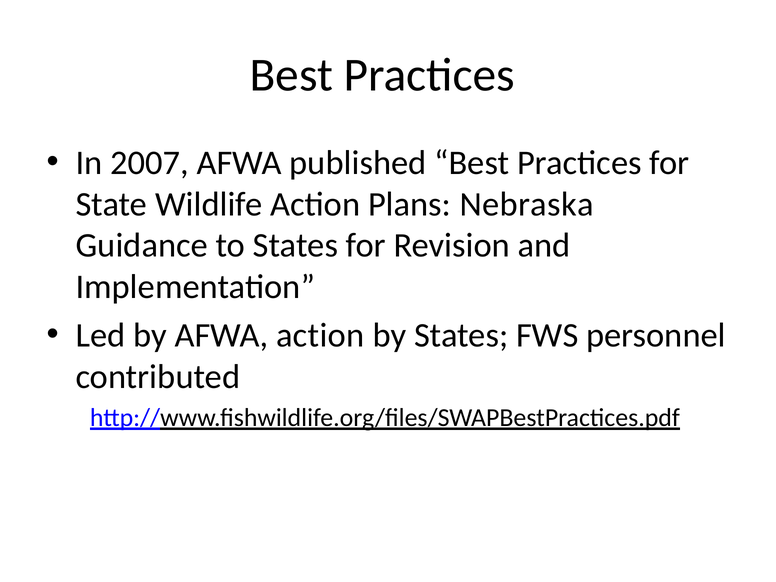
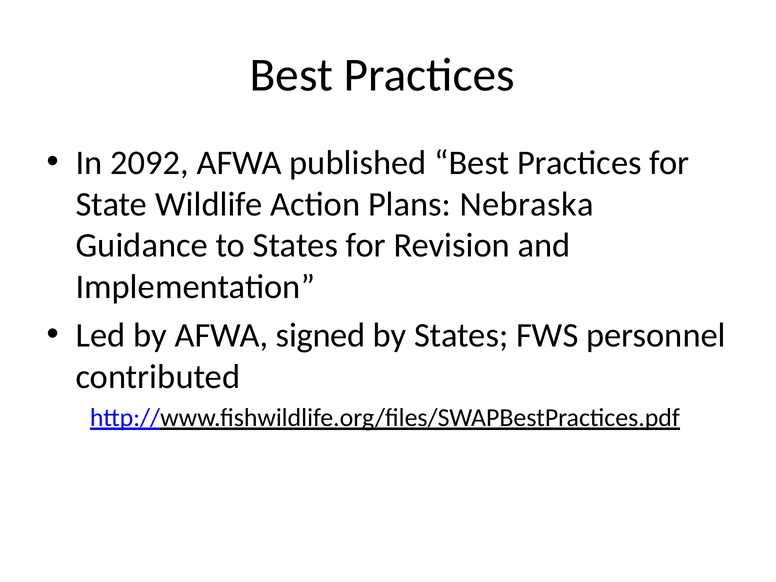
2007: 2007 -> 2092
AFWA action: action -> signed
